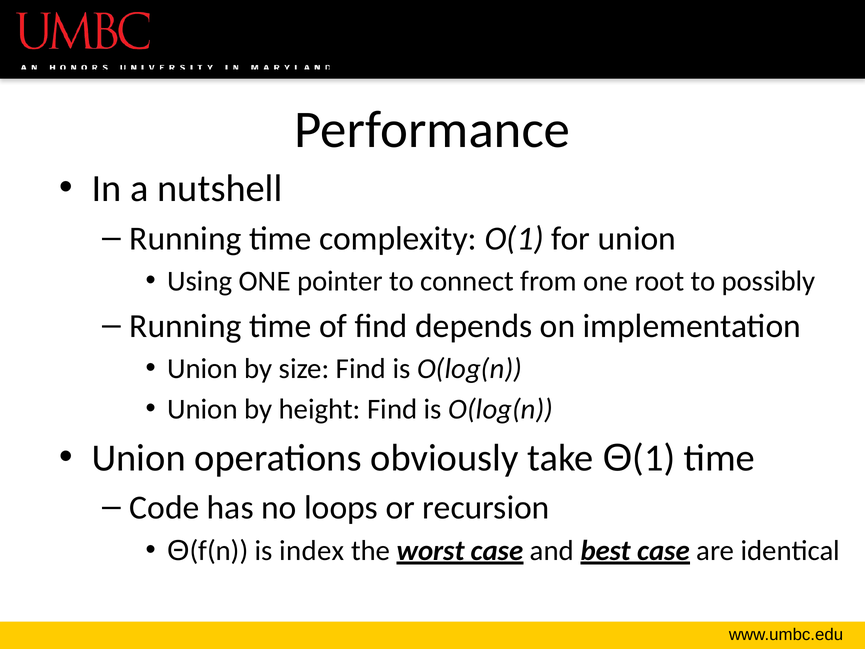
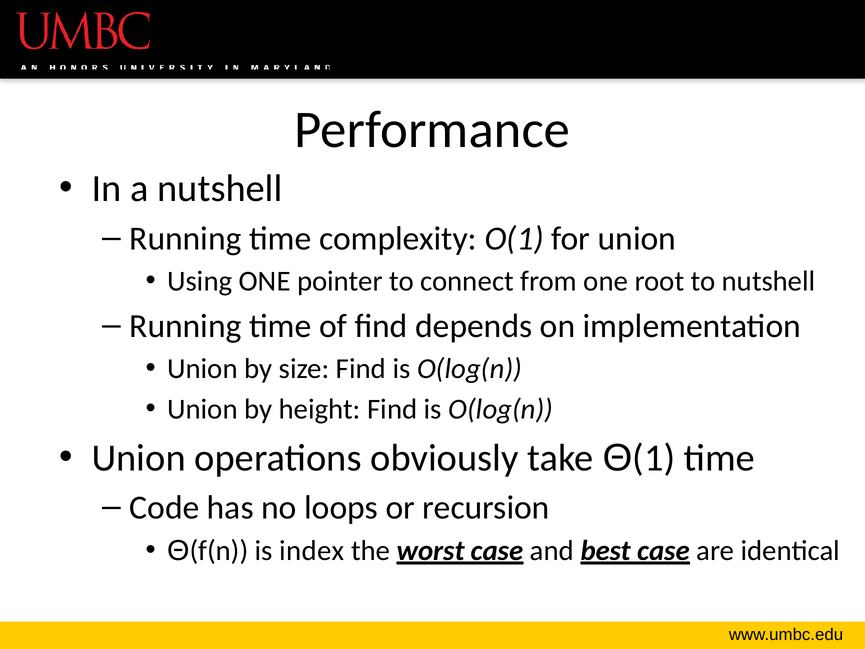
to possibly: possibly -> nutshell
